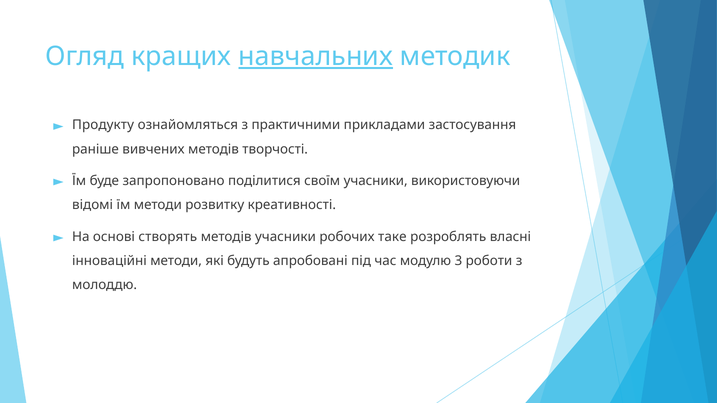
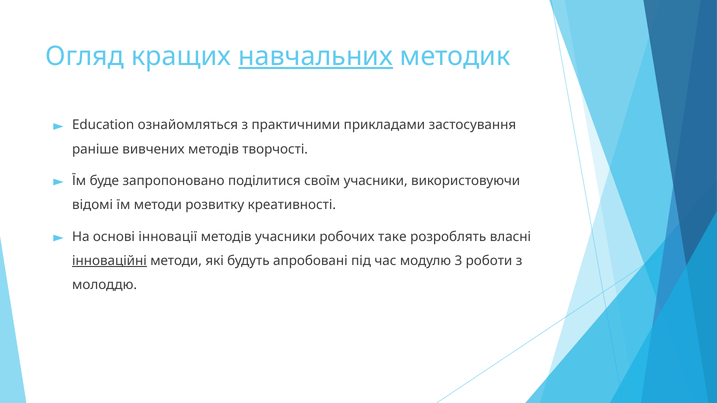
Продукту: Продукту -> Education
створять: створять -> інновації
інноваційні underline: none -> present
